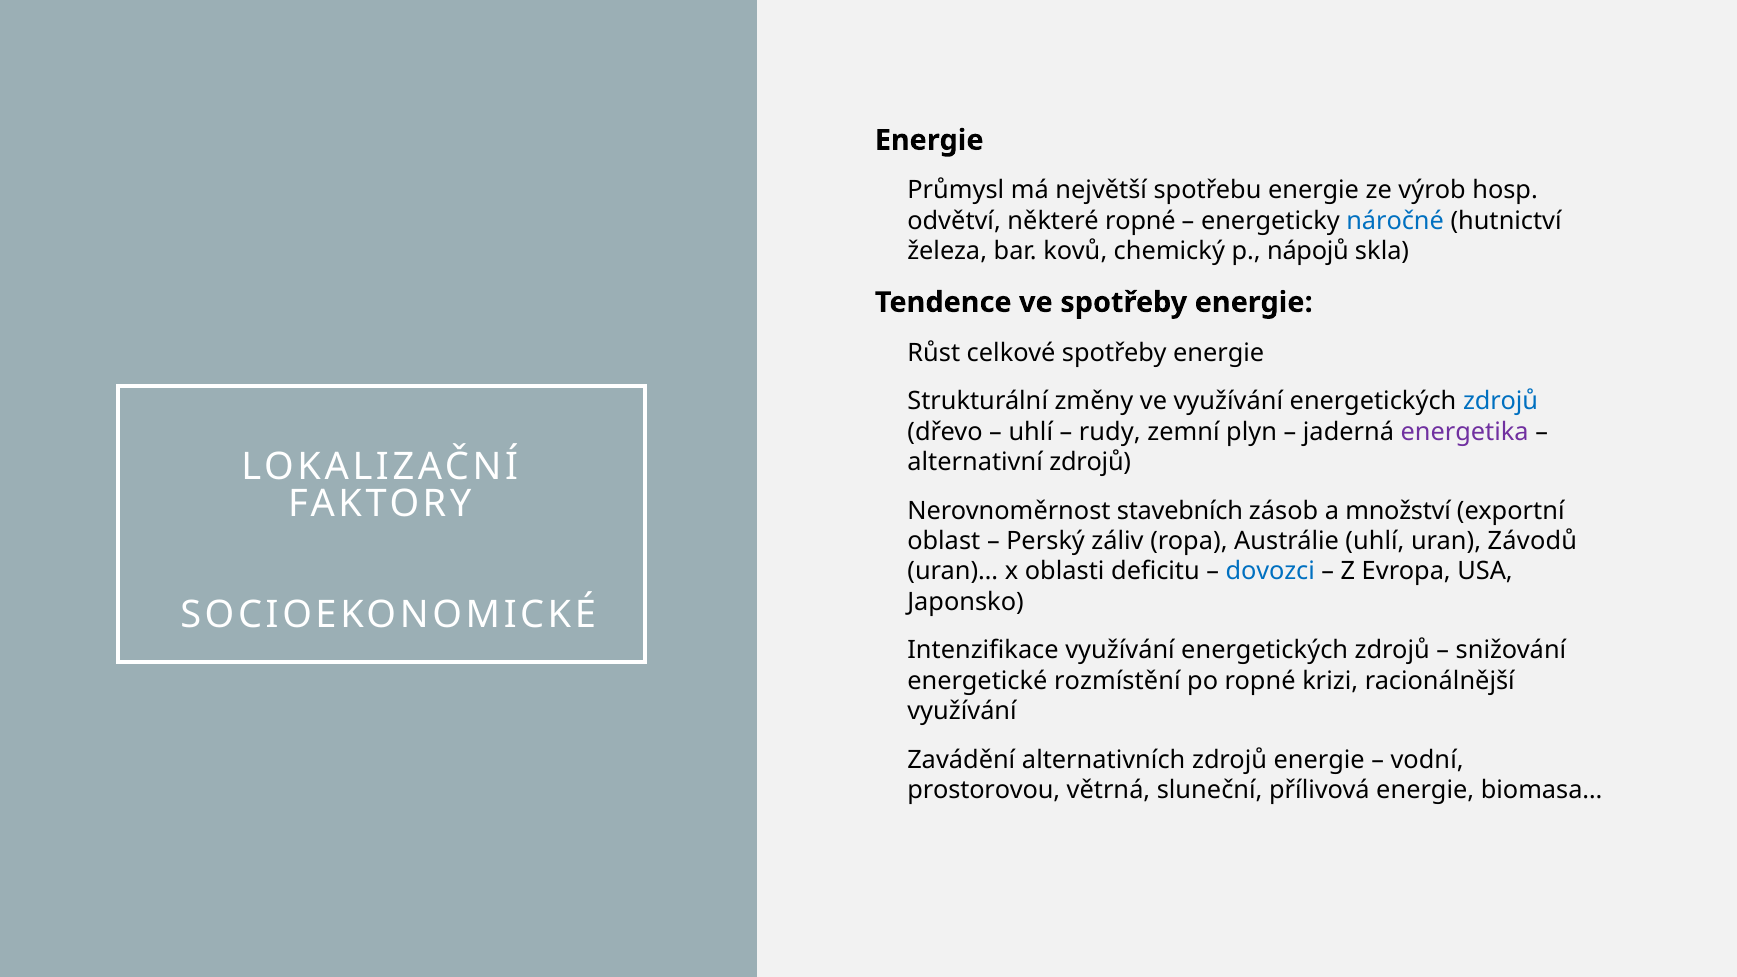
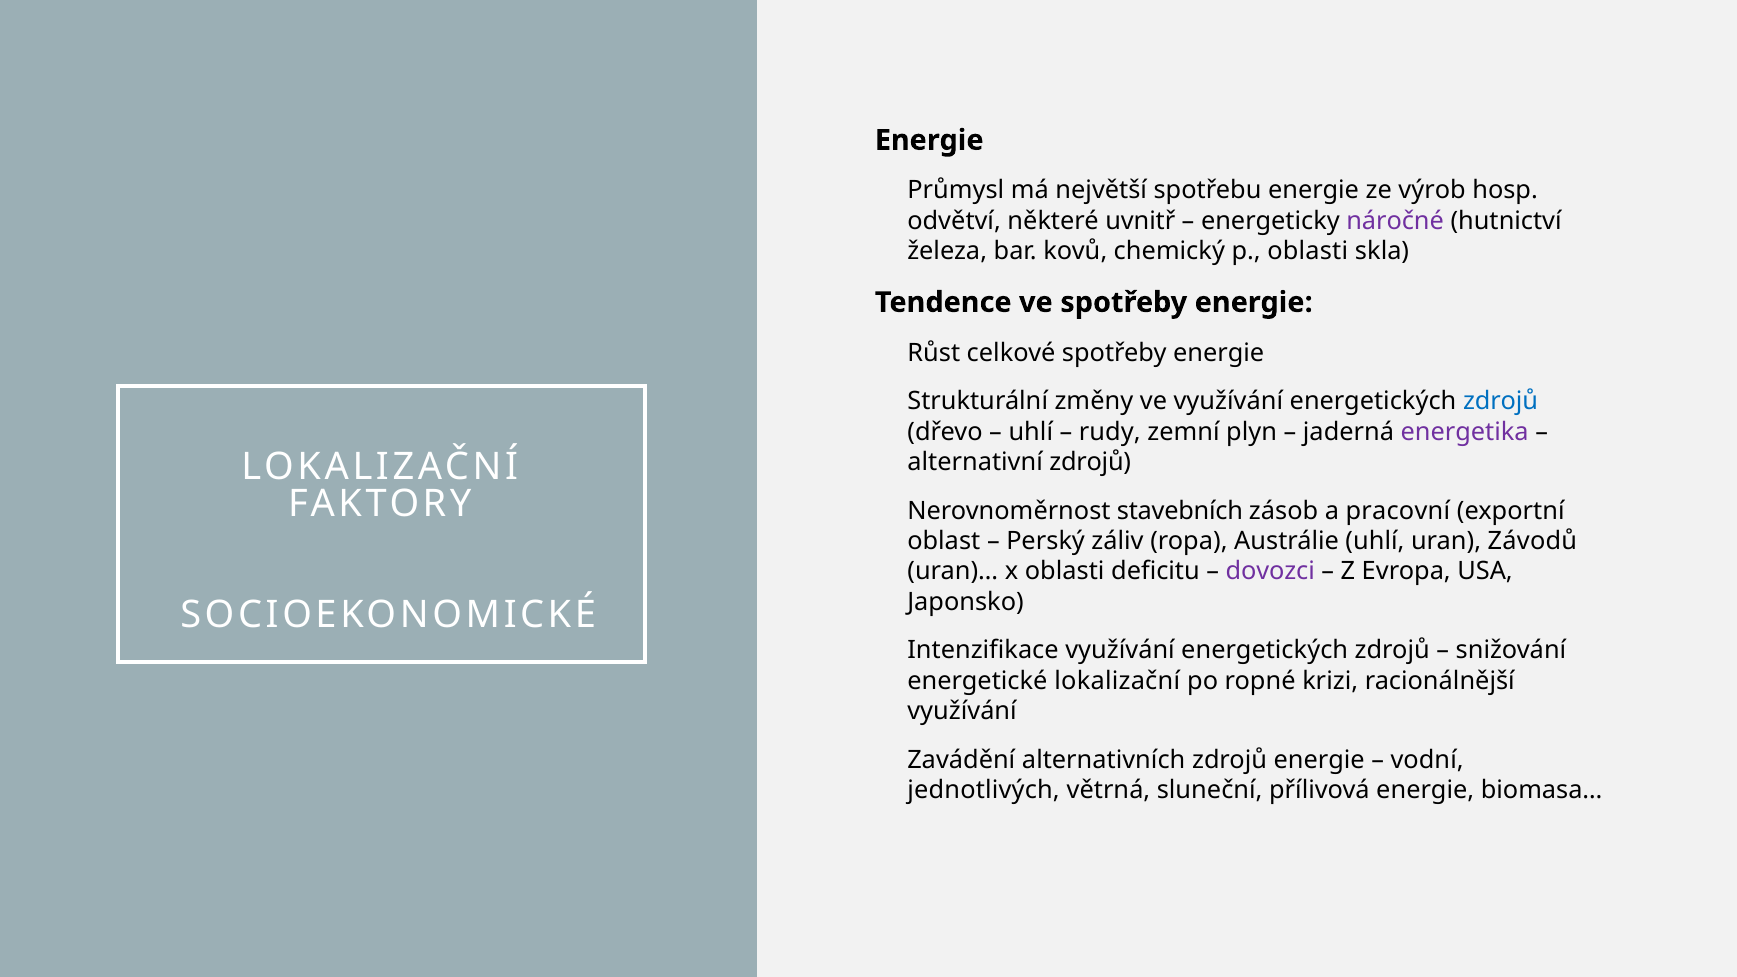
některé ropné: ropné -> uvnitř
náročné colour: blue -> purple
p nápojů: nápojů -> oblasti
množství: množství -> pracovní
dovozci colour: blue -> purple
energetické rozmístění: rozmístění -> lokalizační
prostorovou: prostorovou -> jednotlivých
